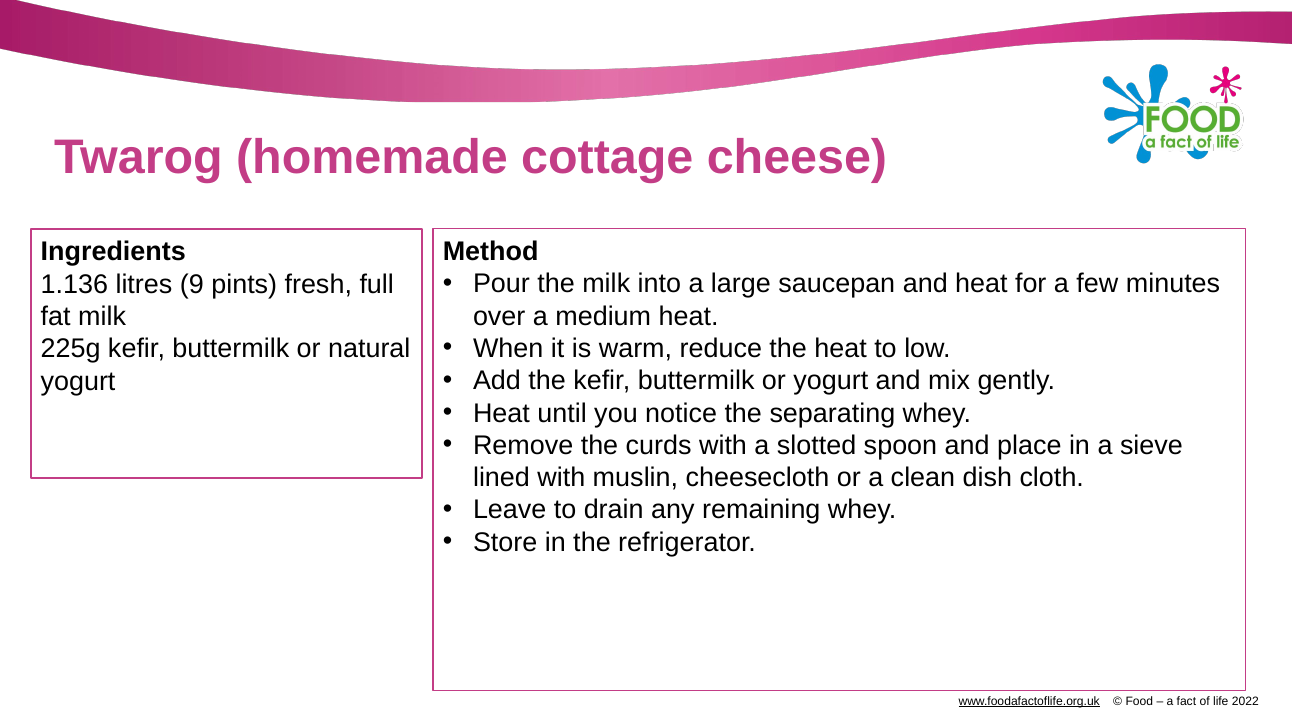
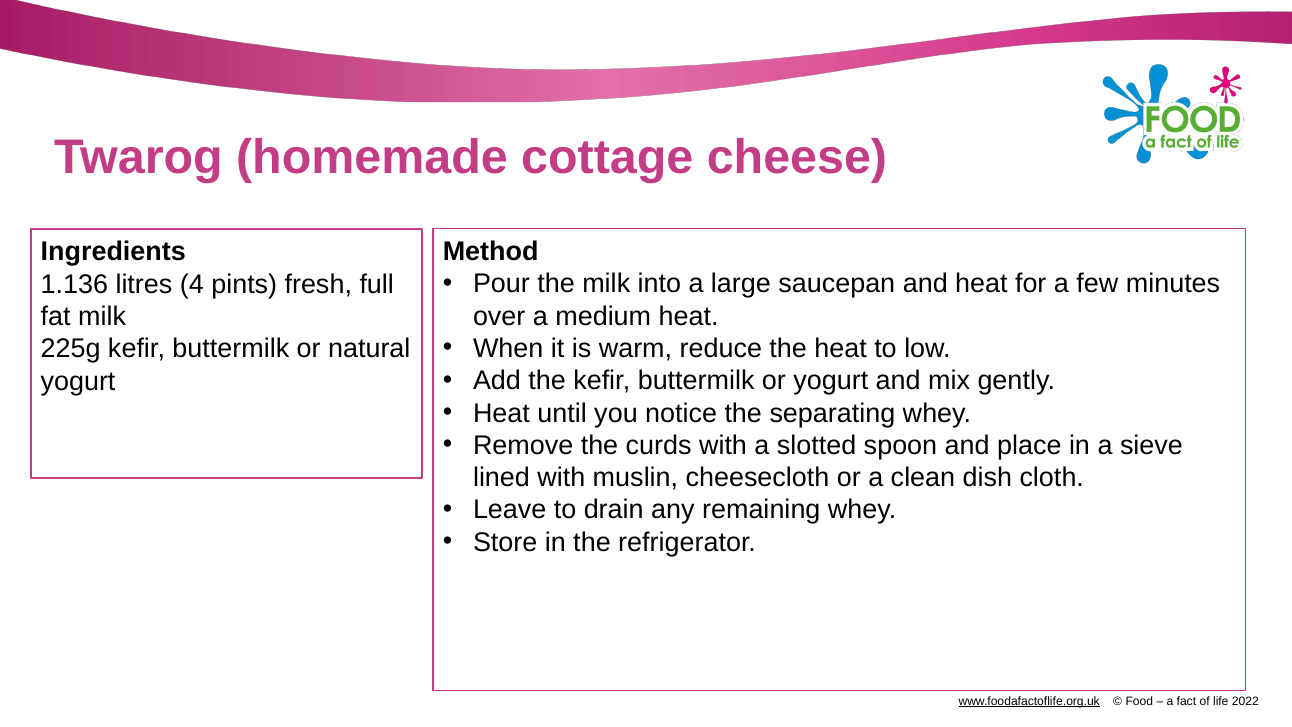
9: 9 -> 4
